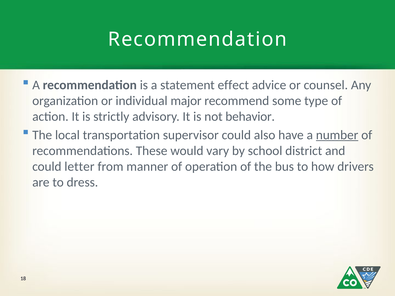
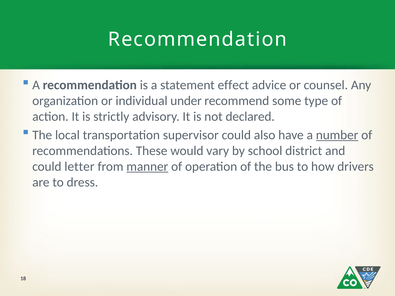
major: major -> under
behavior: behavior -> declared
manner underline: none -> present
